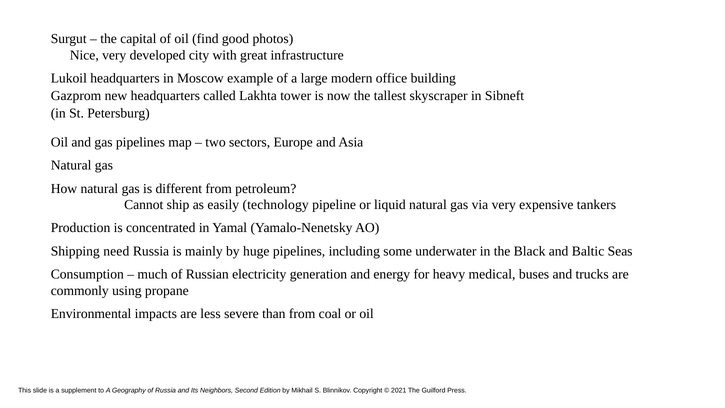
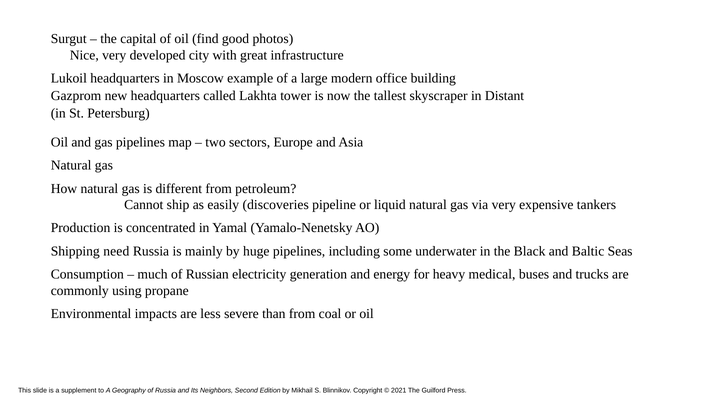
Sibneft: Sibneft -> Distant
technology: technology -> discoveries
